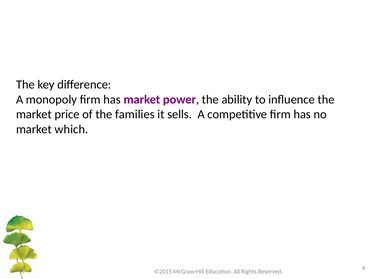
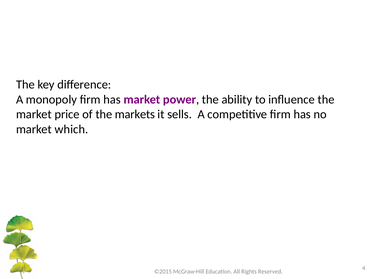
families: families -> markets
